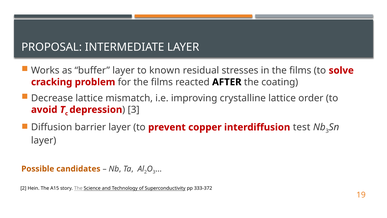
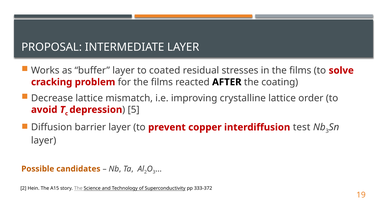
known: known -> coated
3 at (134, 110): 3 -> 5
